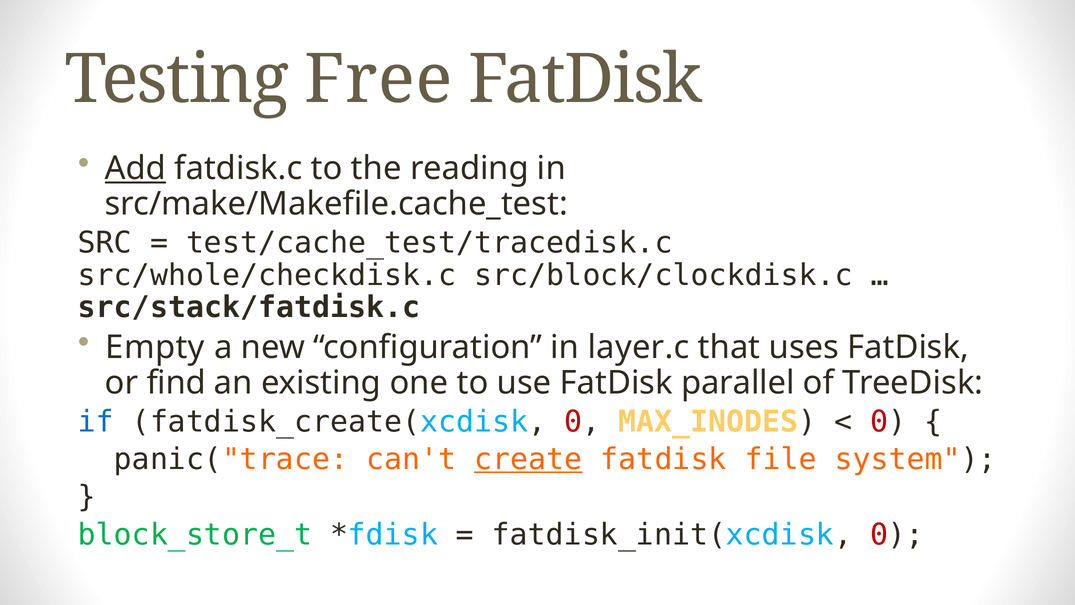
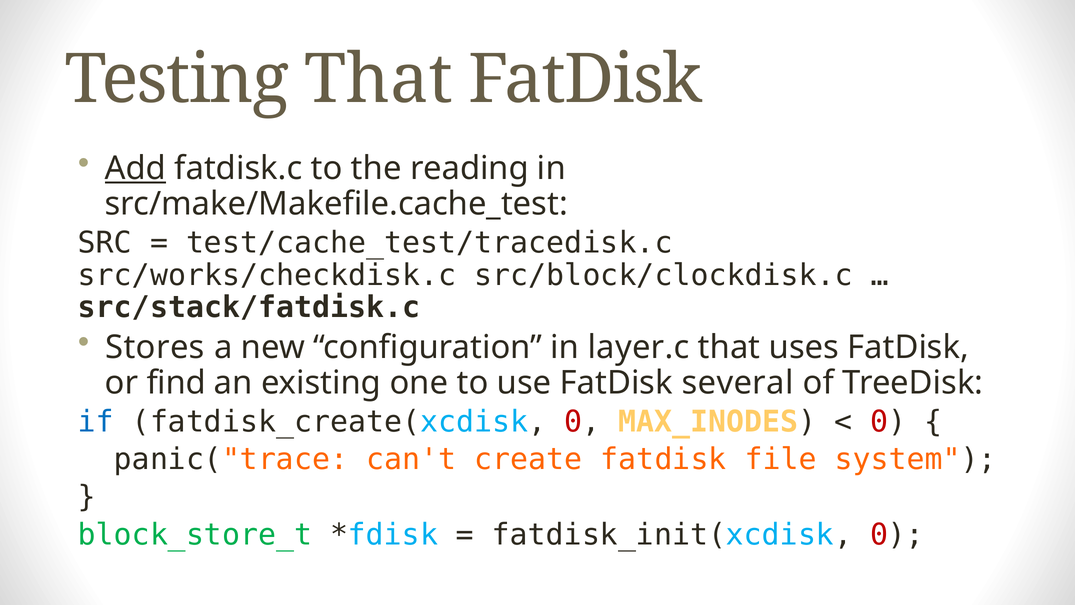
Testing Free: Free -> That
src/whole/checkdisk.c: src/whole/checkdisk.c -> src/works/checkdisk.c
Empty: Empty -> Stores
parallel: parallel -> several
create underline: present -> none
